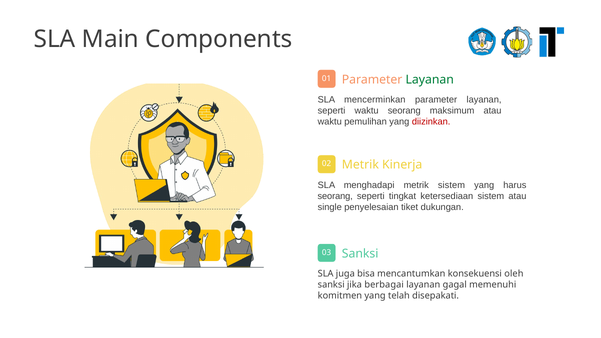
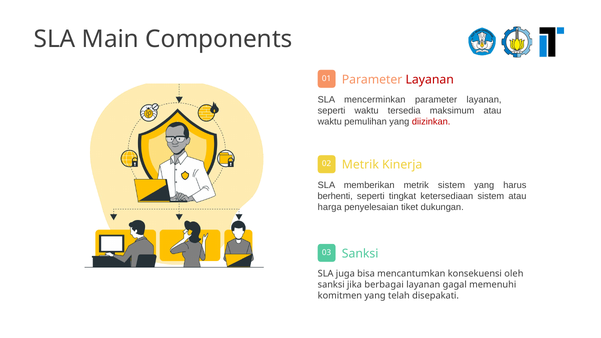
Layanan at (430, 79) colour: green -> red
waktu seorang: seorang -> tersedia
menghadapi: menghadapi -> memberikan
seorang at (335, 196): seorang -> berhenti
single: single -> harga
